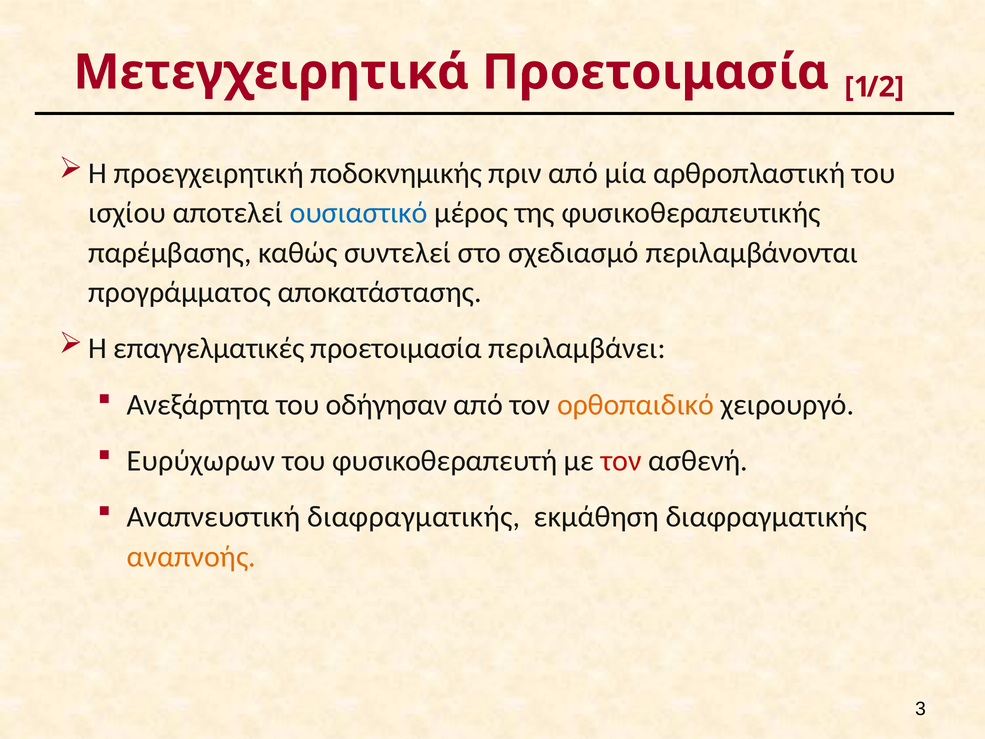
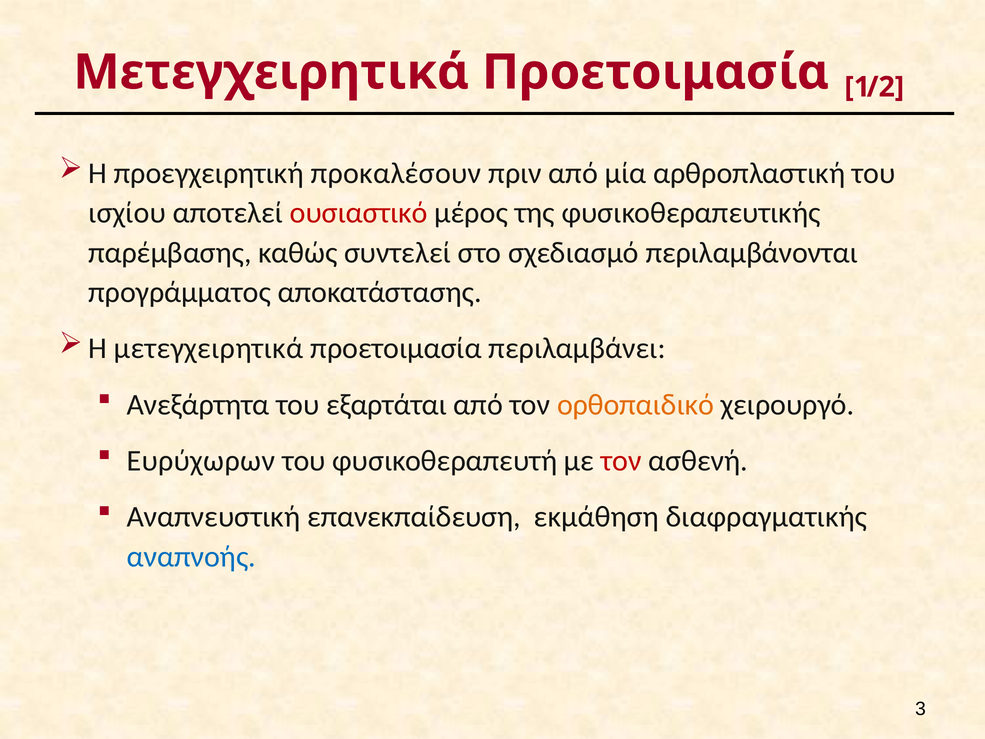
ποδοκνημικής: ποδοκνημικής -> προκαλέσουν
ουσιαστικό colour: blue -> red
Η επαγγελματικές: επαγγελματικές -> μετεγχειρητικά
οδήγησαν: οδήγησαν -> εξαρτάται
Αναπνευστική διαφραγματικής: διαφραγματικής -> επανεκπαίδευση
αναπνοής colour: orange -> blue
